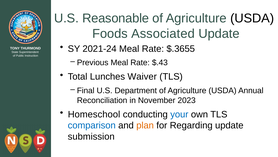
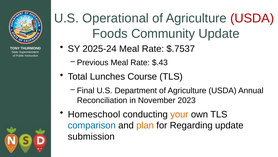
Reasonable: Reasonable -> Operational
USDA at (252, 18) colour: black -> red
Associated: Associated -> Community
2021-24: 2021-24 -> 2025-24
$.3655: $.3655 -> $.7537
Waiver: Waiver -> Course
your colour: blue -> orange
